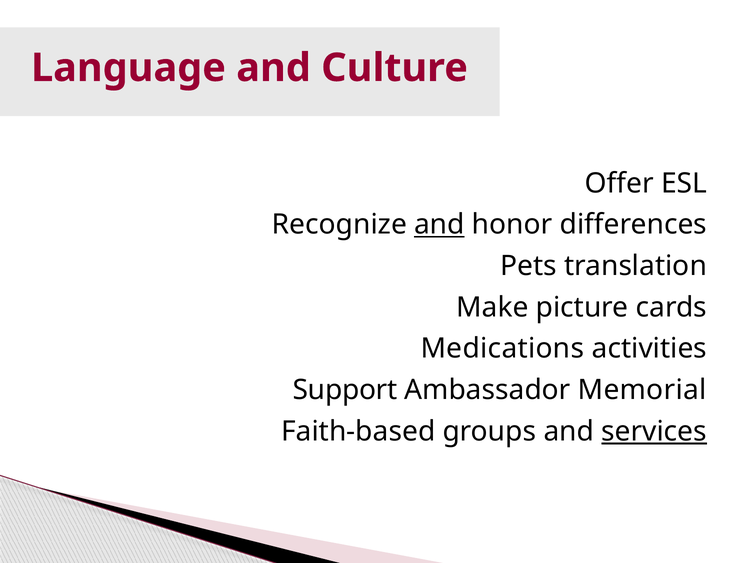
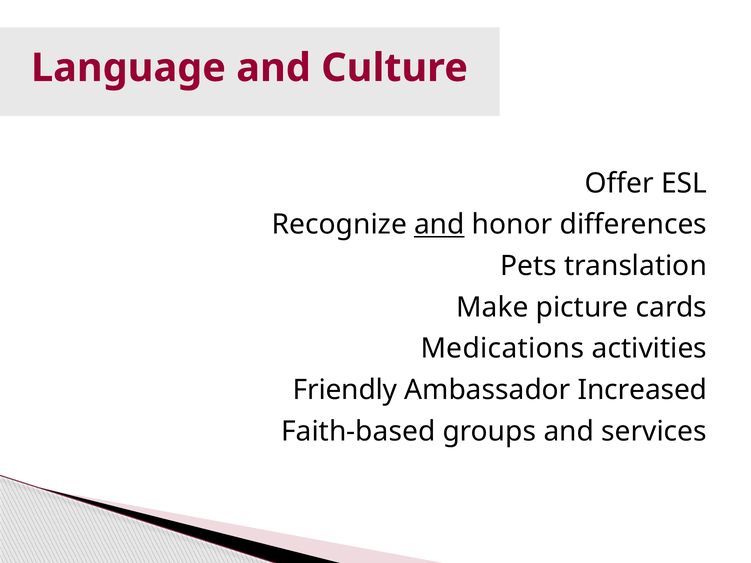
Support: Support -> Friendly
Memorial: Memorial -> Increased
services underline: present -> none
